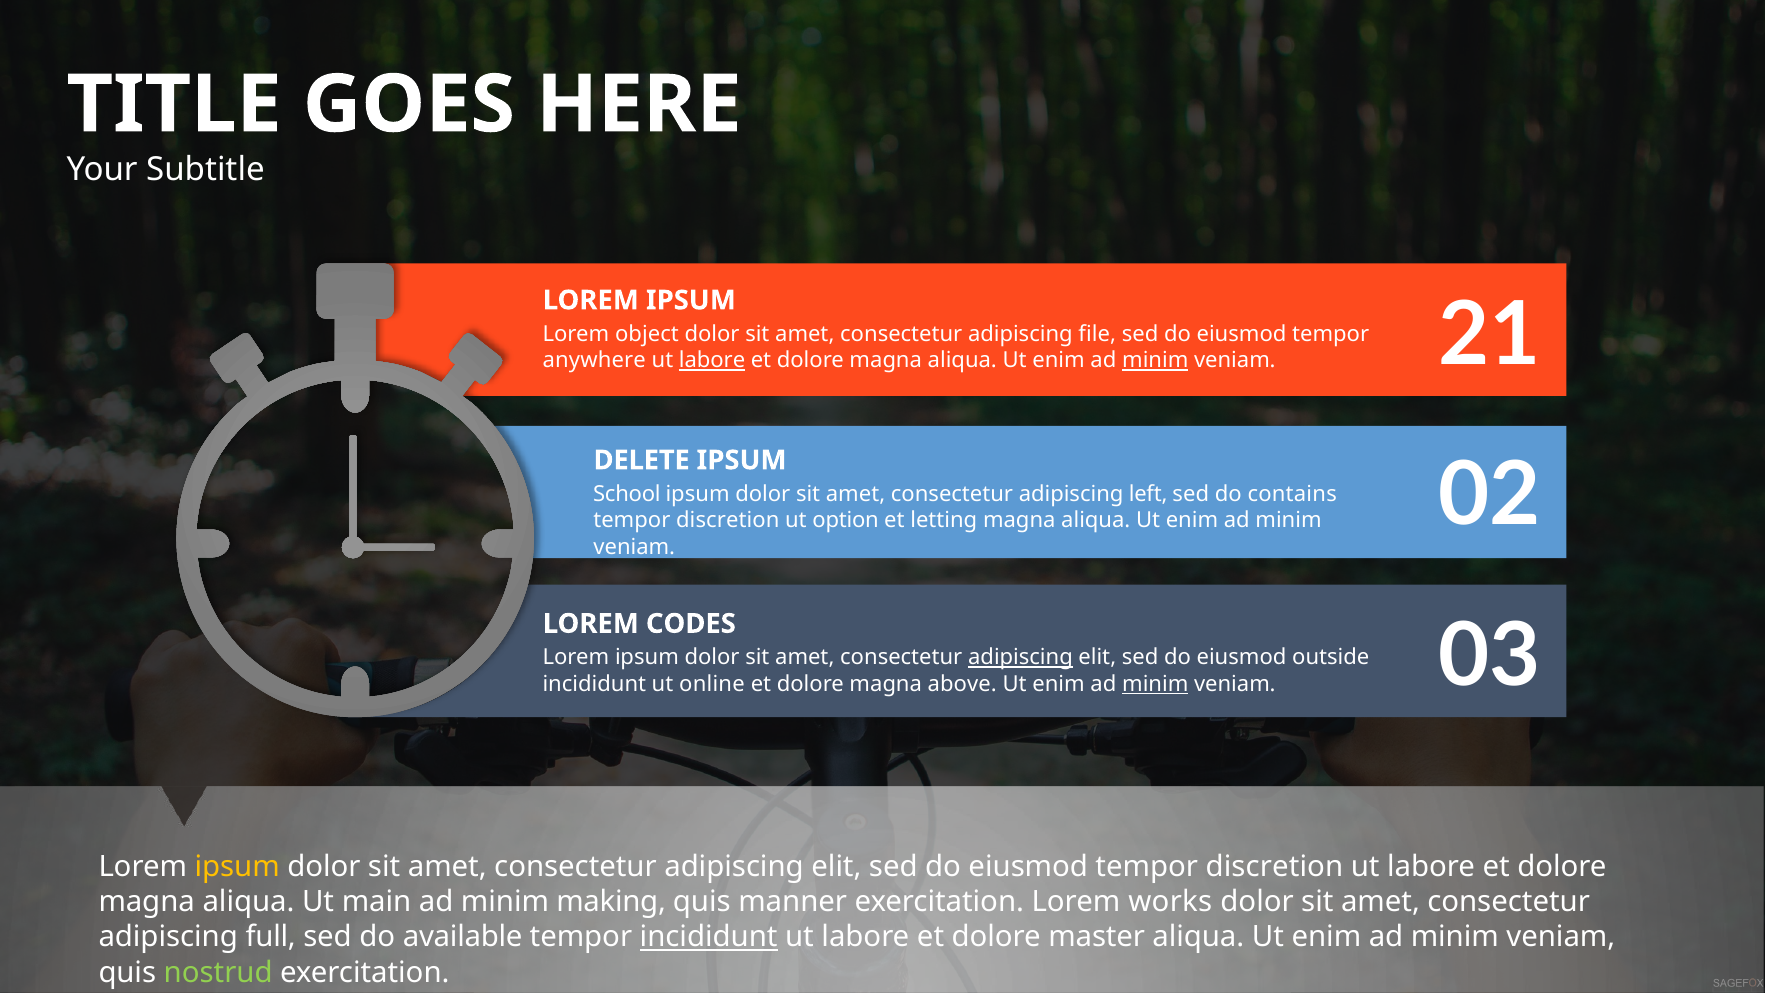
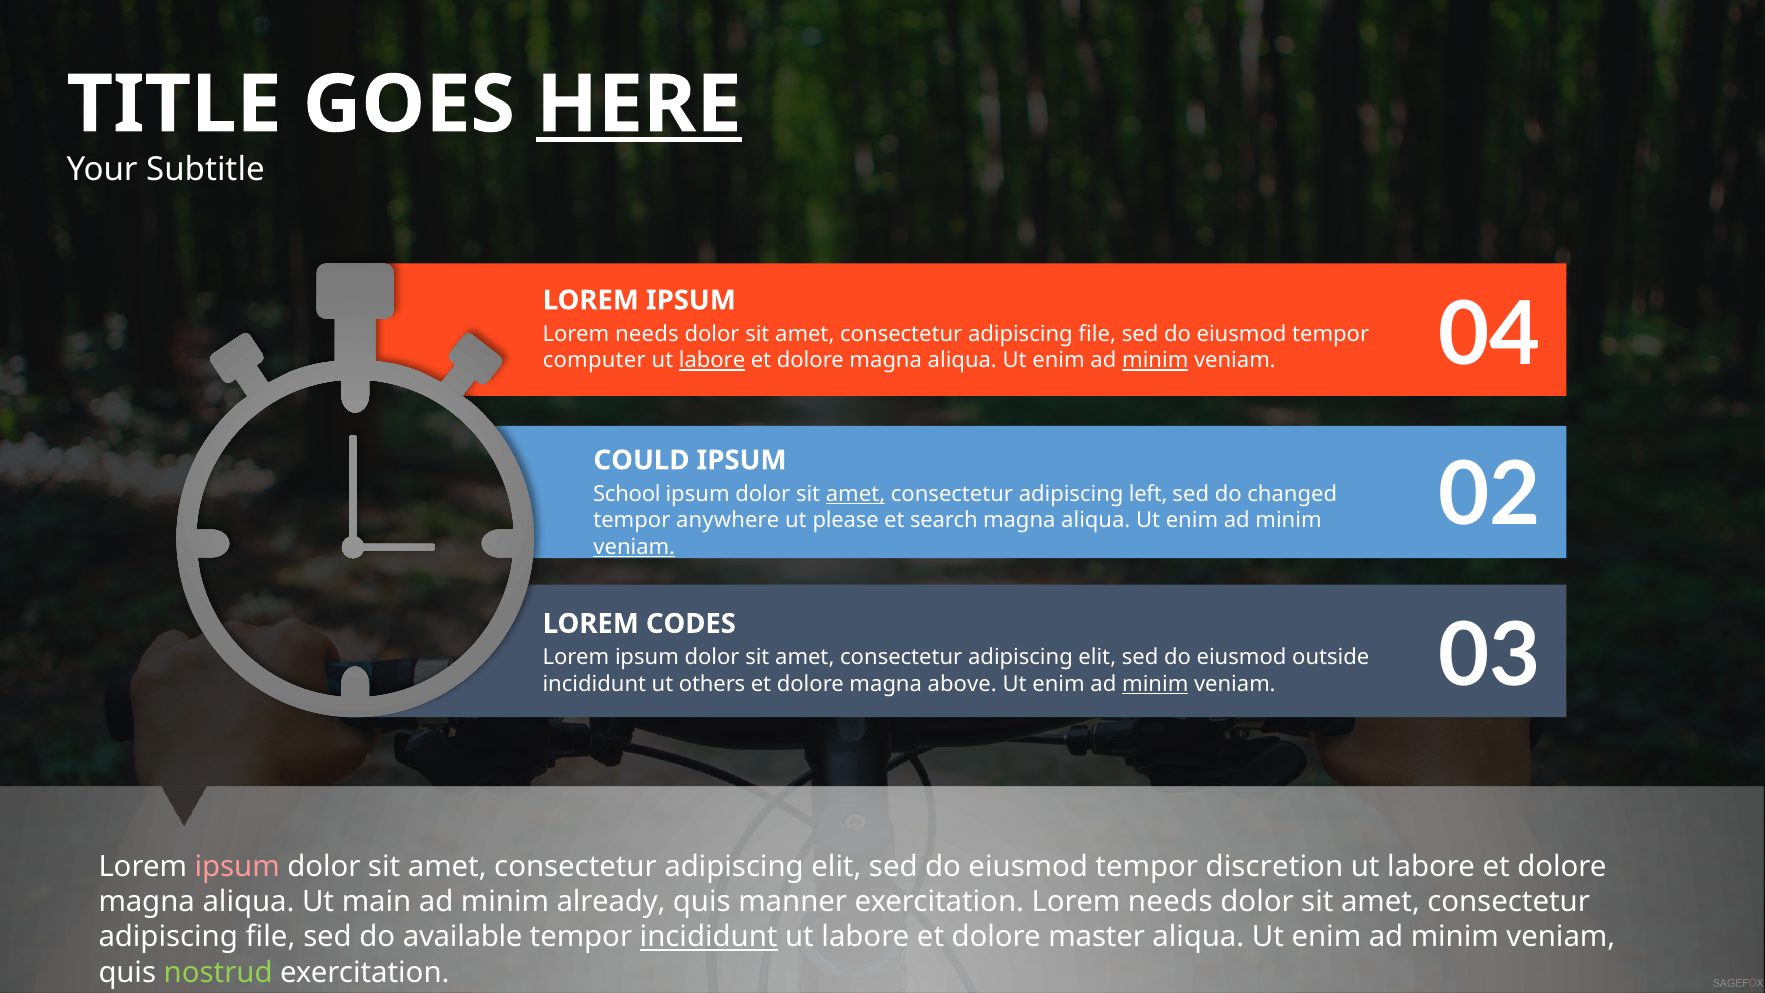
HERE underline: none -> present
object at (647, 334): object -> needs
anywhere: anywhere -> computer
21: 21 -> 04
DELETE: DELETE -> COULD
amet at (856, 494) underline: none -> present
contains: contains -> changed
discretion at (728, 520): discretion -> anywhere
option: option -> please
letting: letting -> search
veniam at (634, 547) underline: none -> present
adipiscing at (1020, 657) underline: present -> none
online: online -> others
ipsum at (237, 866) colour: yellow -> pink
making: making -> already
exercitation Lorem works: works -> needs
full at (271, 937): full -> file
